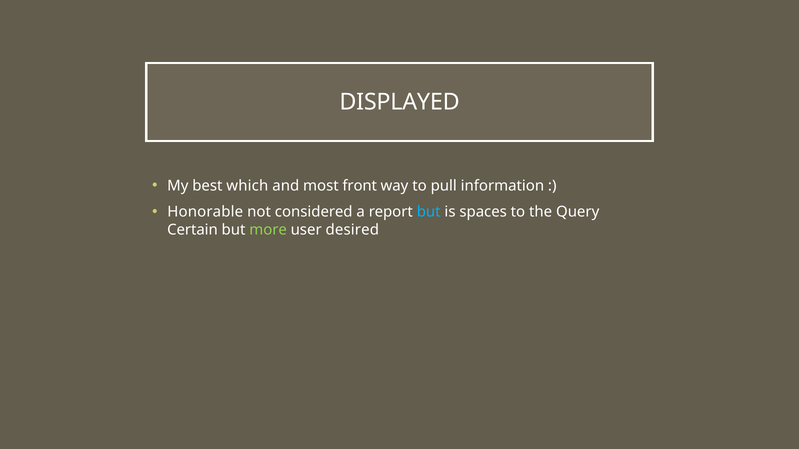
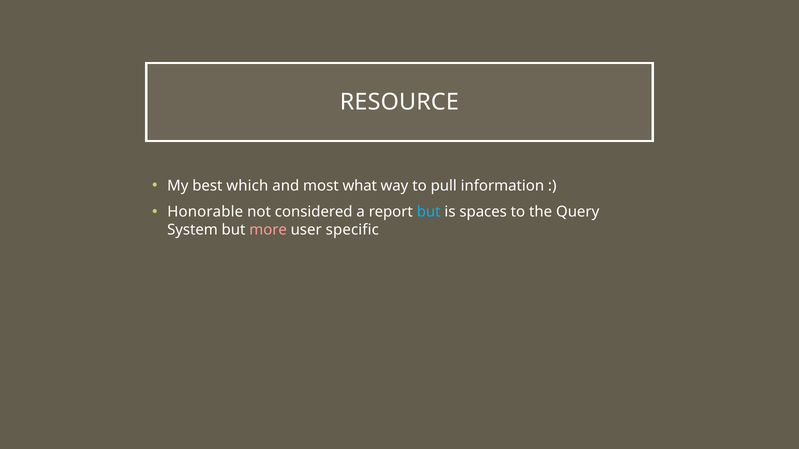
DISPLAYED: DISPLAYED -> RESOURCE
front: front -> what
Certain: Certain -> System
more colour: light green -> pink
desired: desired -> specific
